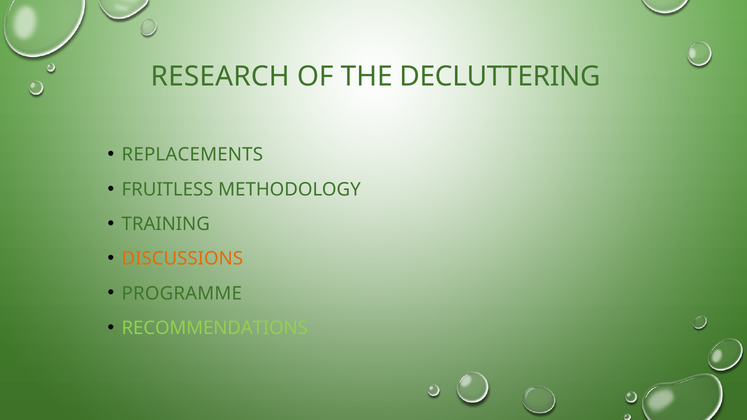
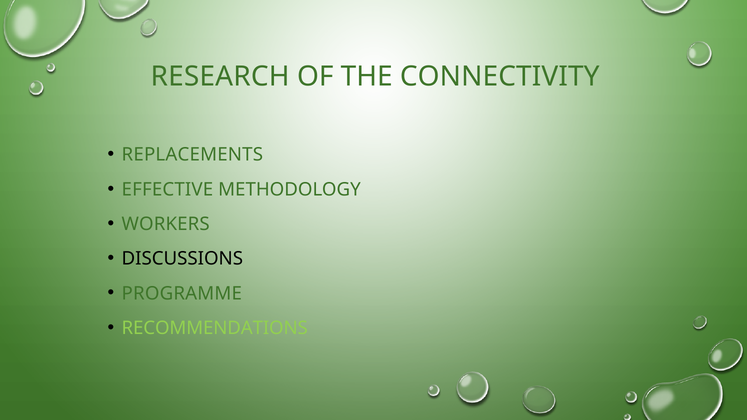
DECLUTTERING: DECLUTTERING -> CONNECTIVITY
FRUITLESS: FRUITLESS -> EFFECTIVE
TRAINING: TRAINING -> WORKERS
DISCUSSIONS colour: orange -> black
